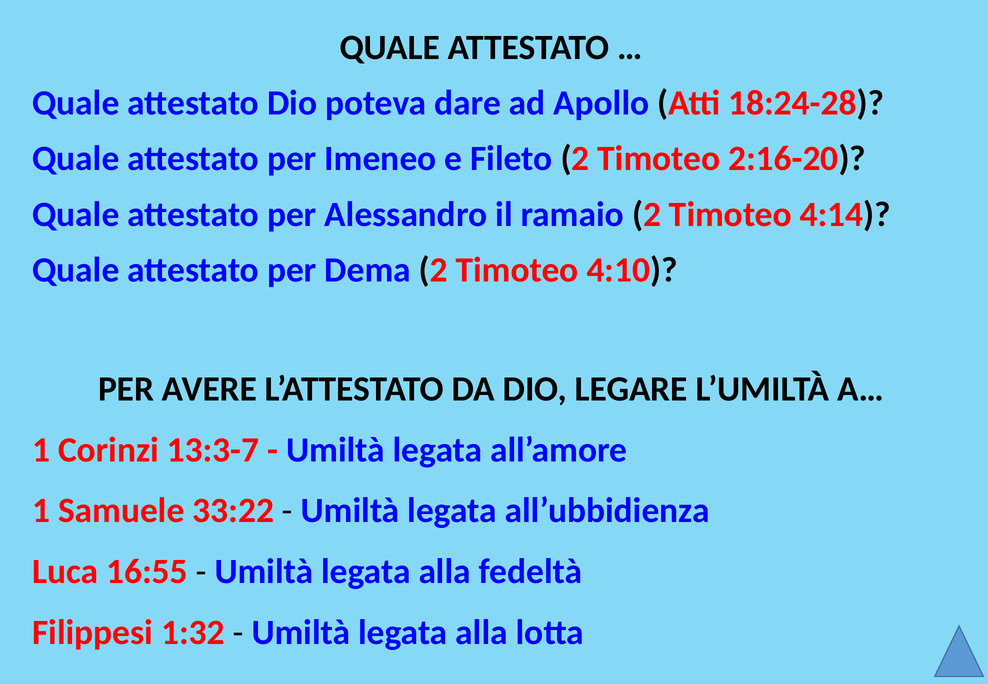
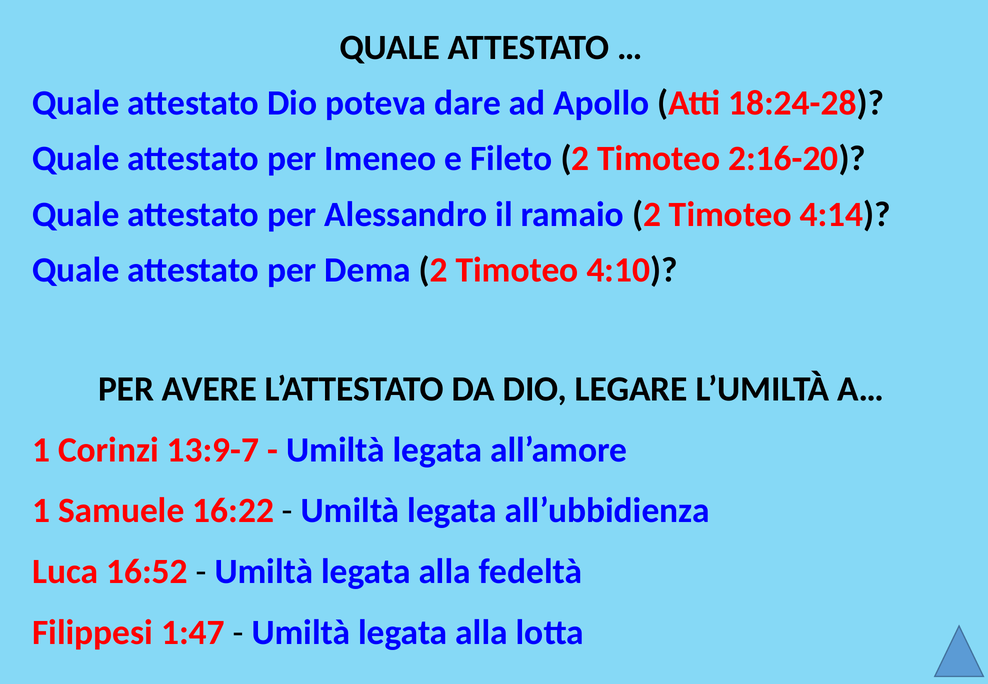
13:3-7: 13:3-7 -> 13:9-7
33:22: 33:22 -> 16:22
16:55: 16:55 -> 16:52
1:32: 1:32 -> 1:47
